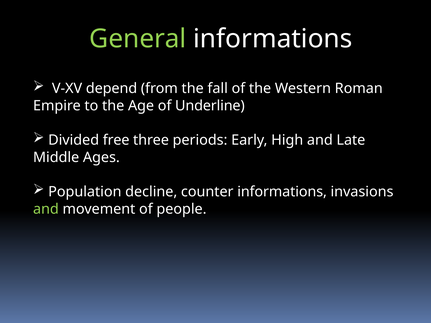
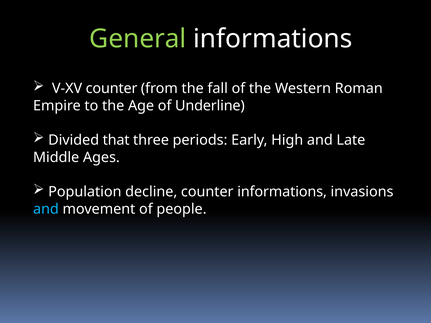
V-XV depend: depend -> counter
free: free -> that
and at (46, 209) colour: light green -> light blue
